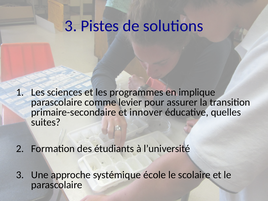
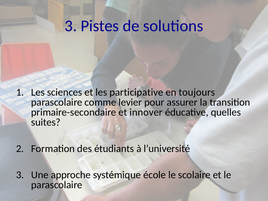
programmes: programmes -> participative
implique: implique -> toujours
